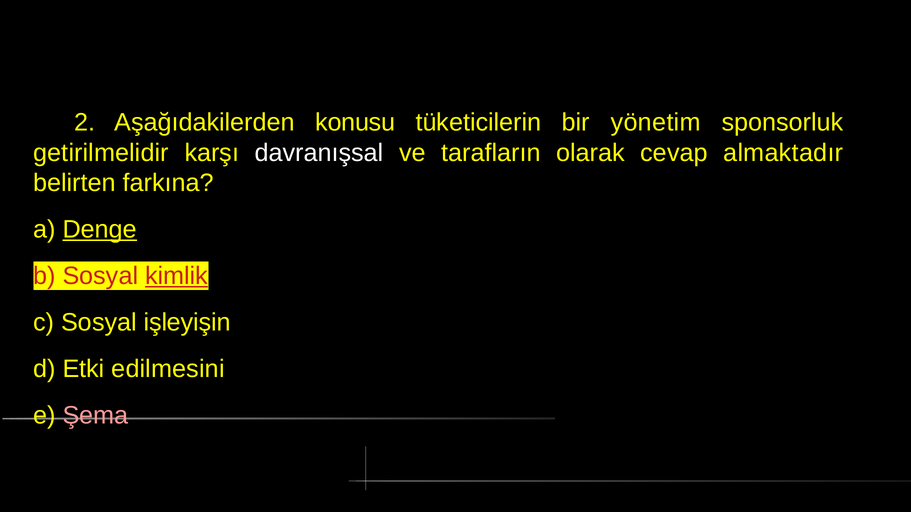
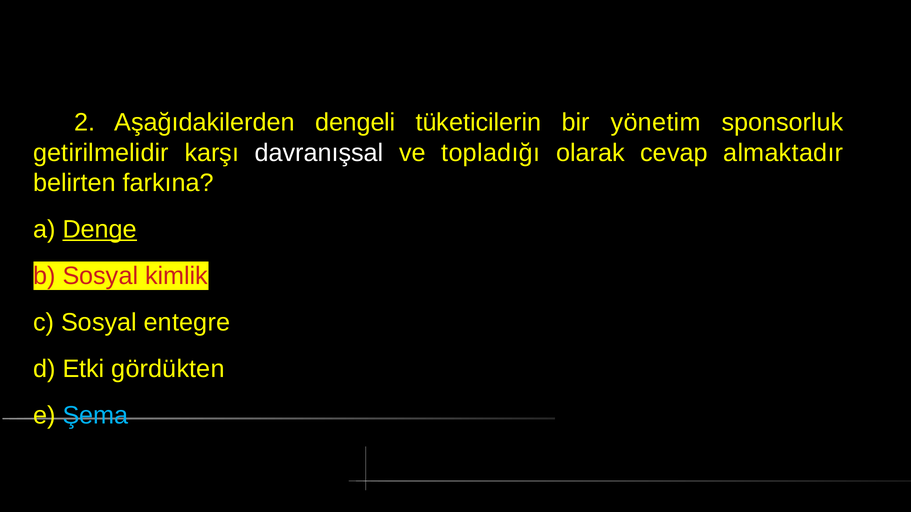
konusu: konusu -> dengeli
tarafların: tarafların -> topladığı
kimlik underline: present -> none
işleyişin: işleyişin -> entegre
edilmesini: edilmesini -> gördükten
Şema colour: pink -> light blue
